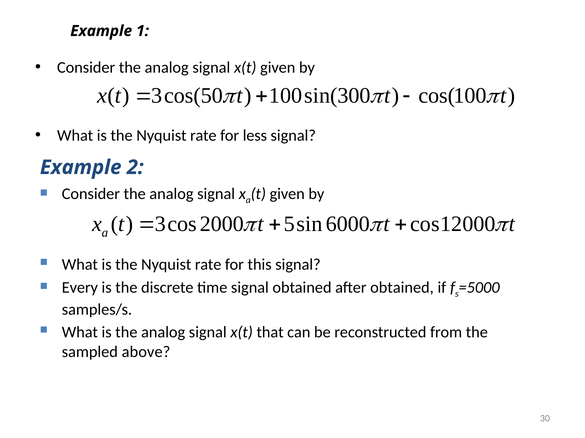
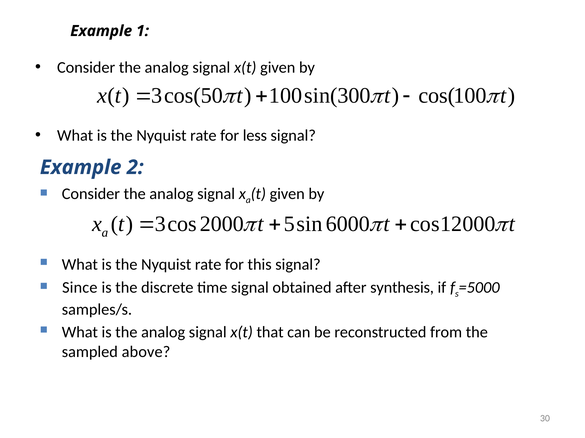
Every: Every -> Since
after obtained: obtained -> synthesis
